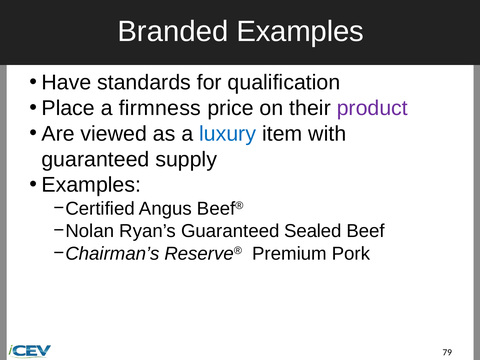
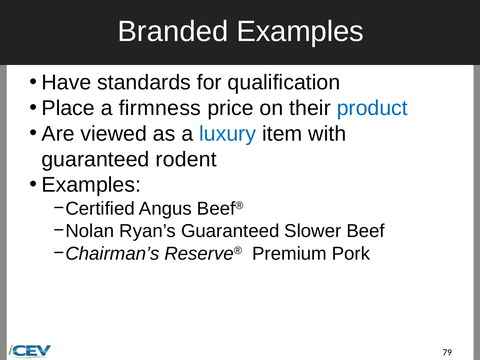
product colour: purple -> blue
supply: supply -> rodent
Sealed: Sealed -> Slower
